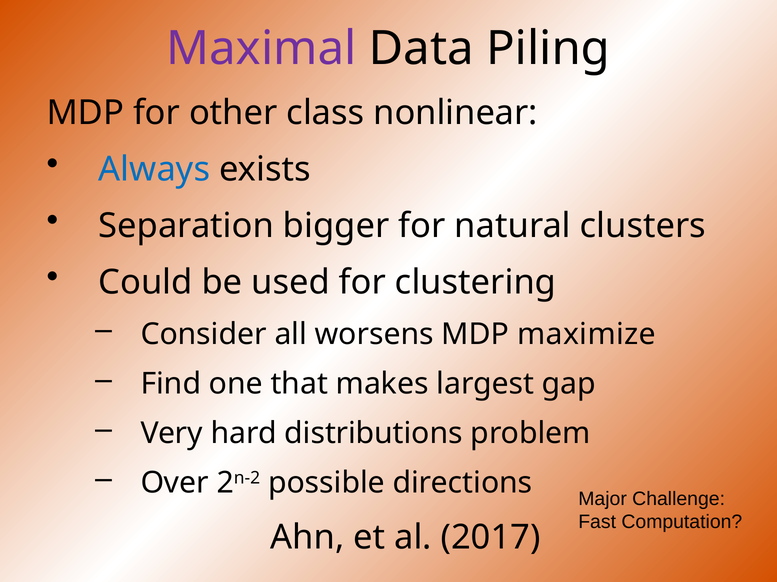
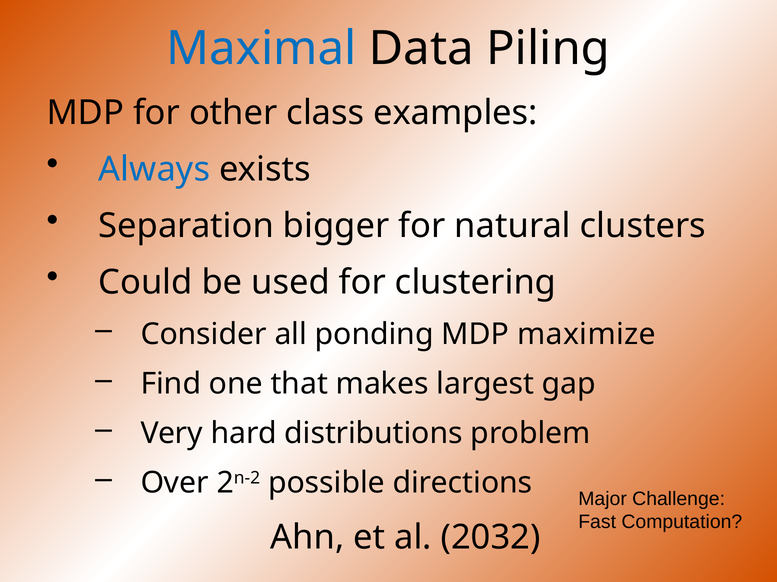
Maximal colour: purple -> blue
nonlinear: nonlinear -> examples
worsens: worsens -> ponding
2017: 2017 -> 2032
